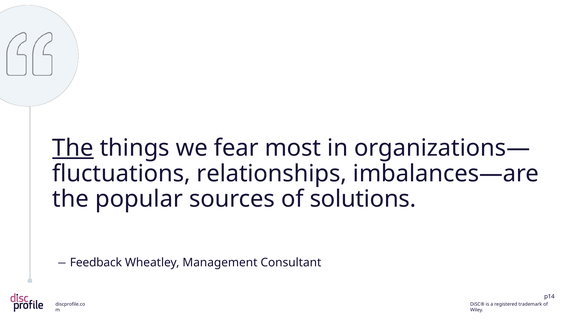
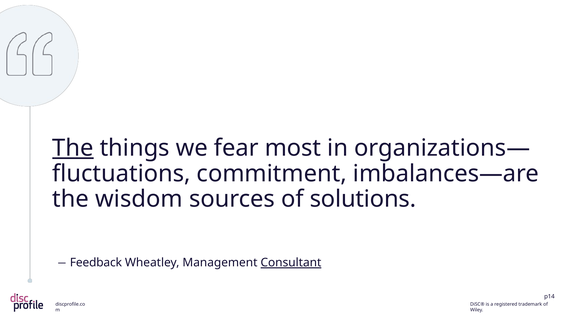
relationships: relationships -> commitment
popular: popular -> wisdom
Consultant underline: none -> present
